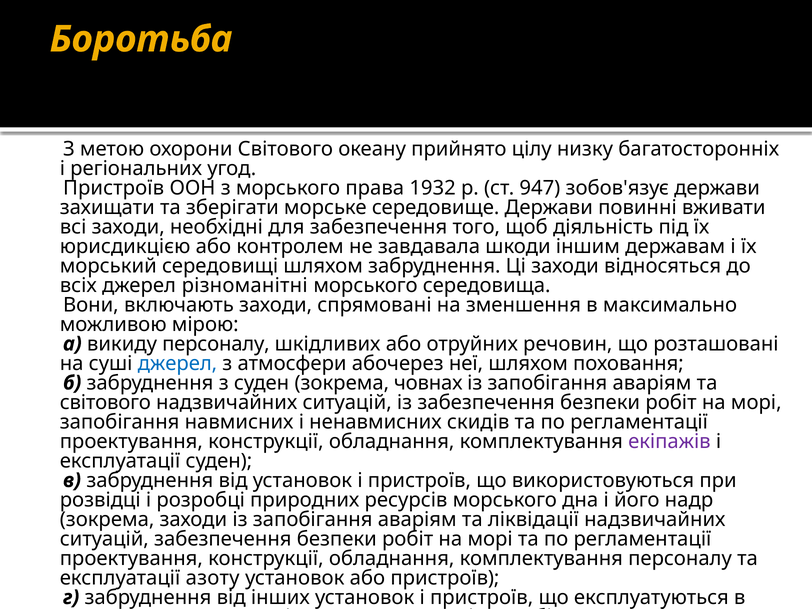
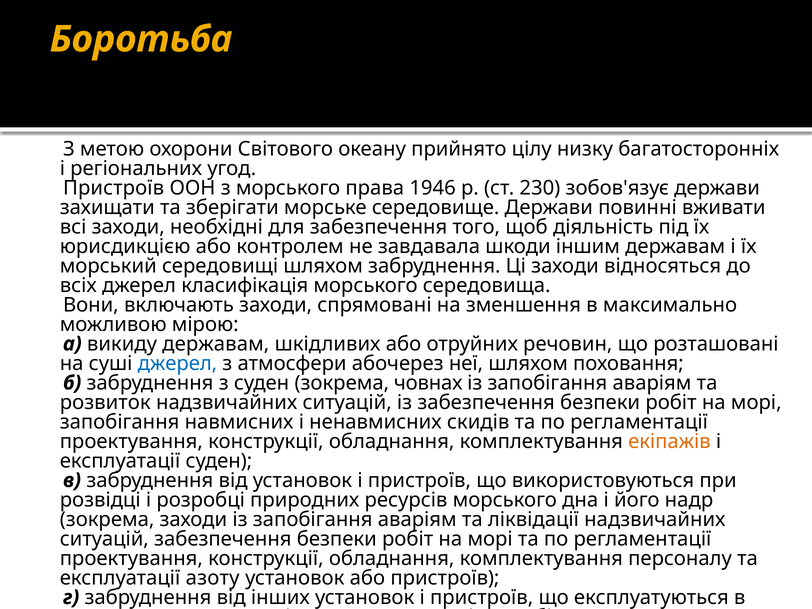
1932: 1932 -> 1946
947: 947 -> 230
різноманітні: різноманітні -> класифікація
викиду персоналу: персоналу -> державам
світового at (105, 402): світового -> розвиток
екіпажів colour: purple -> orange
